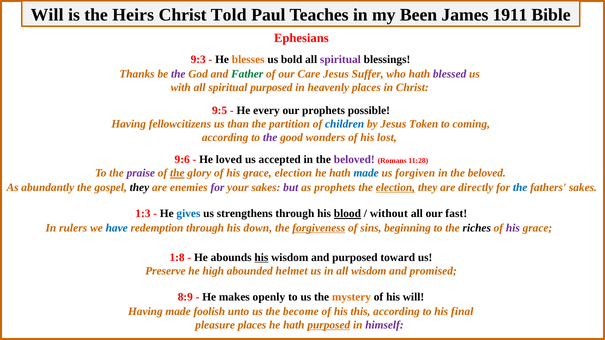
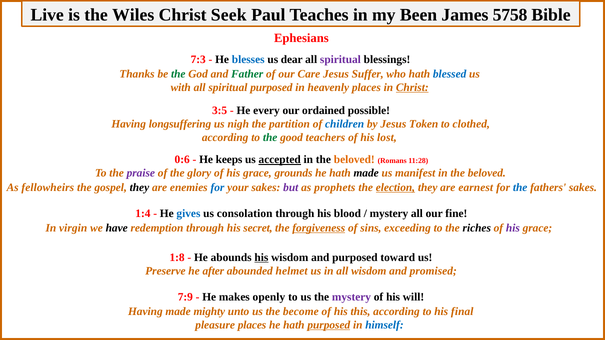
Will at (47, 15): Will -> Live
Heirs: Heirs -> Wiles
Told: Told -> Seek
1911: 1911 -> 5758
9:3: 9:3 -> 7:3
blesses colour: orange -> blue
bold: bold -> dear
the at (178, 74) colour: purple -> green
blessed colour: purple -> blue
Christ at (412, 87) underline: none -> present
9:5: 9:5 -> 3:5
our prophets: prophets -> ordained
fellowcitizens: fellowcitizens -> longsuffering
than: than -> nigh
coming: coming -> clothed
the at (270, 138) colour: purple -> green
wonders: wonders -> teachers
9:6: 9:6 -> 0:6
loved: loved -> keeps
accepted underline: none -> present
beloved at (354, 160) colour: purple -> orange
the at (177, 173) underline: present -> none
grace election: election -> grounds
made at (366, 173) colour: blue -> black
forgiven: forgiven -> manifest
abundantly: abundantly -> fellowheirs
for at (217, 187) colour: purple -> blue
directly: directly -> earnest
1:3: 1:3 -> 1:4
strengthens: strengthens -> consolation
blood underline: present -> none
without at (389, 214): without -> mystery
fast: fast -> fine
rulers: rulers -> virgin
have colour: blue -> black
down: down -> secret
beginning: beginning -> exceeding
high: high -> after
8:9: 8:9 -> 7:9
mystery at (351, 297) colour: orange -> purple
foolish: foolish -> mighty
himself colour: purple -> blue
